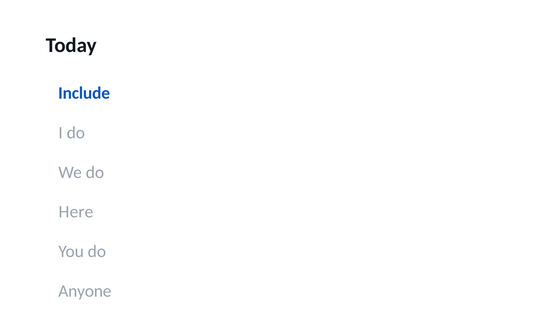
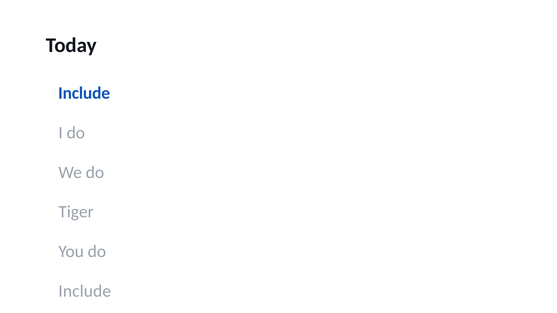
Here: Here -> Tiger
Anyone at (85, 292): Anyone -> Include
